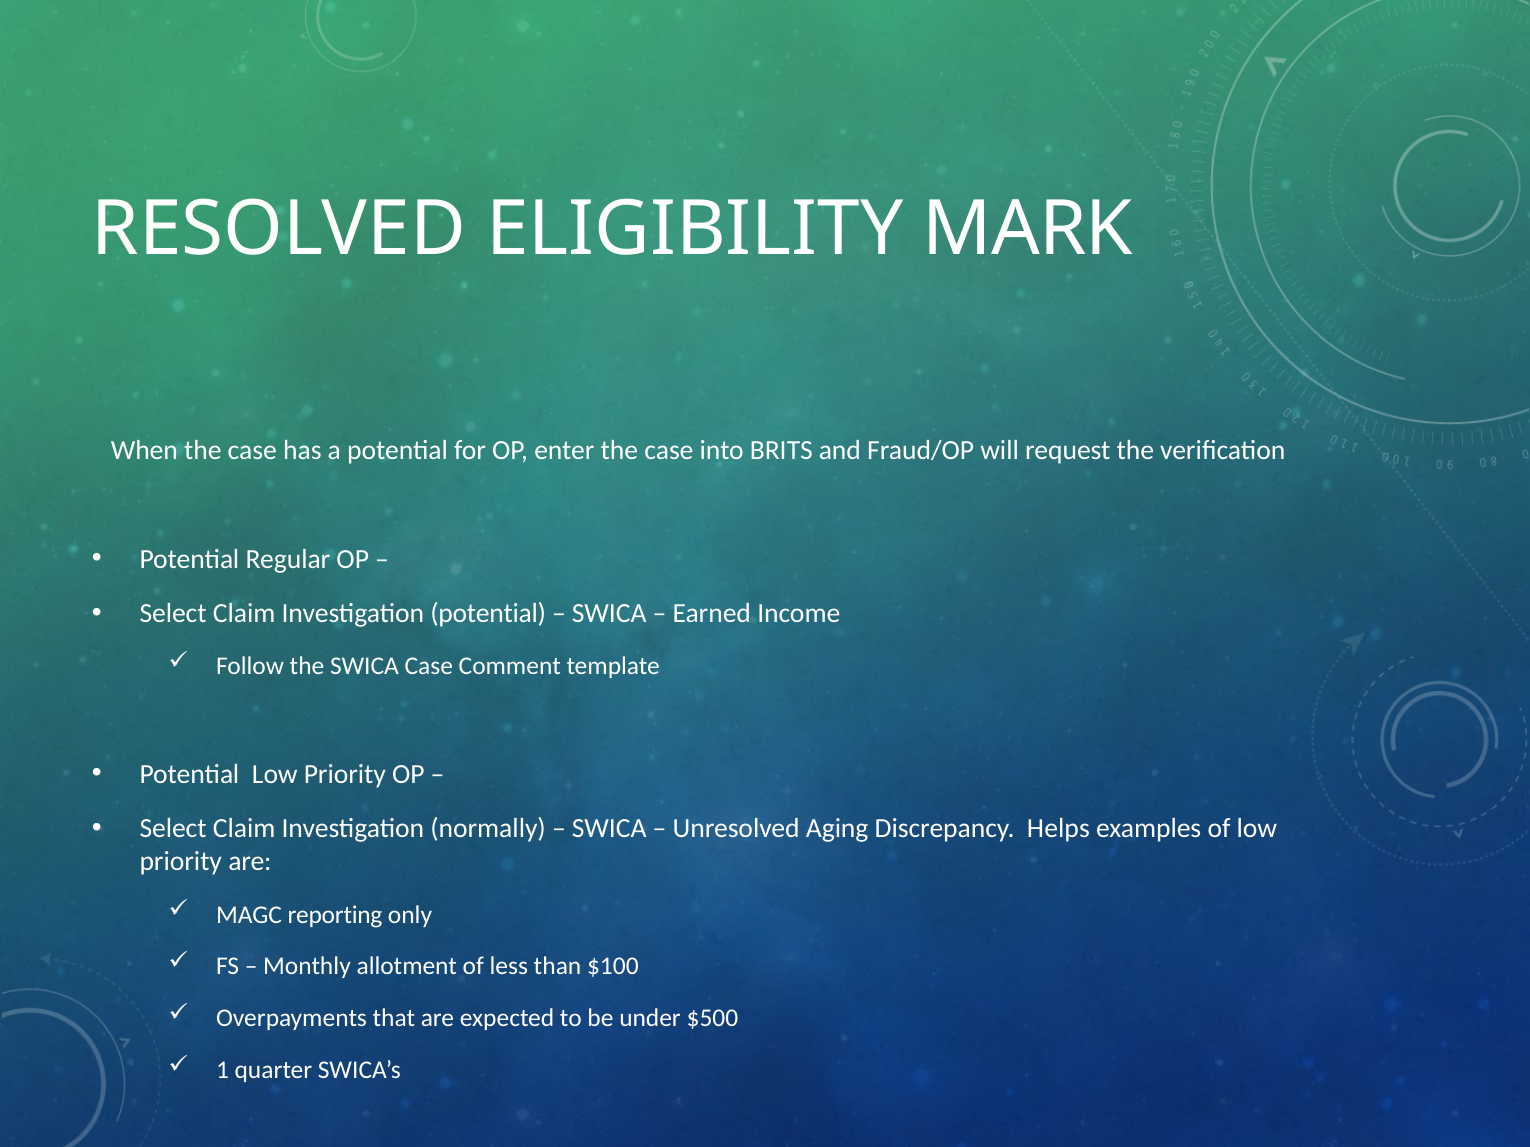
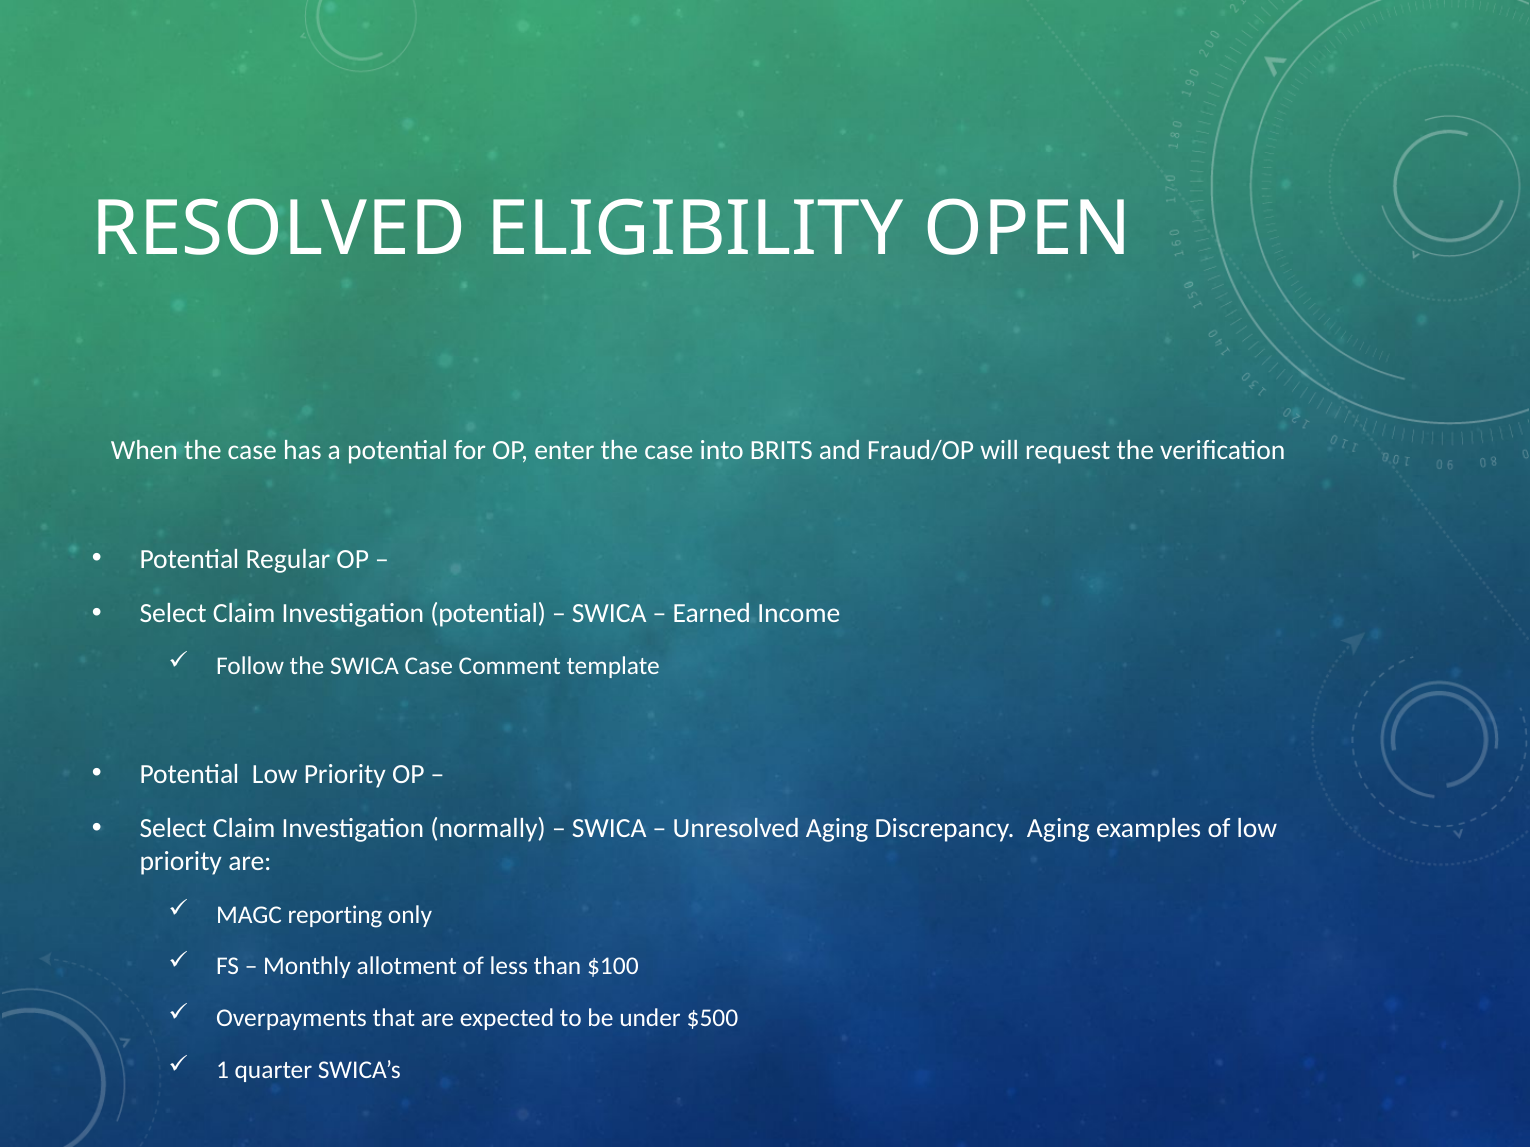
MARK: MARK -> OPEN
Discrepancy Helps: Helps -> Aging
